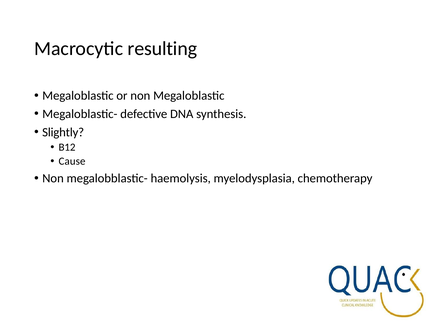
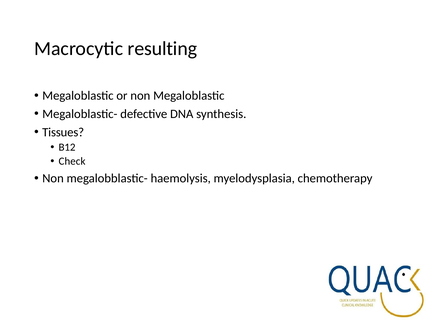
Slightly: Slightly -> Tissues
Cause: Cause -> Check
